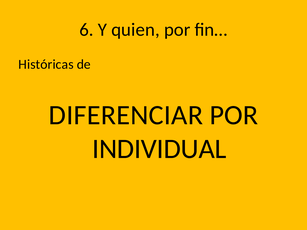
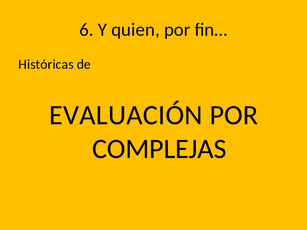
DIFERENCIAR: DIFERENCIAR -> EVALUACIÓN
INDIVIDUAL: INDIVIDUAL -> COMPLEJAS
